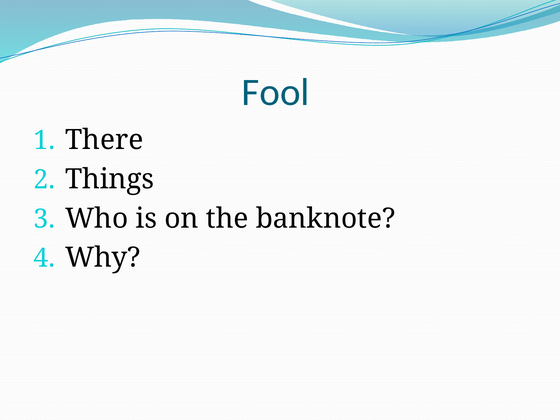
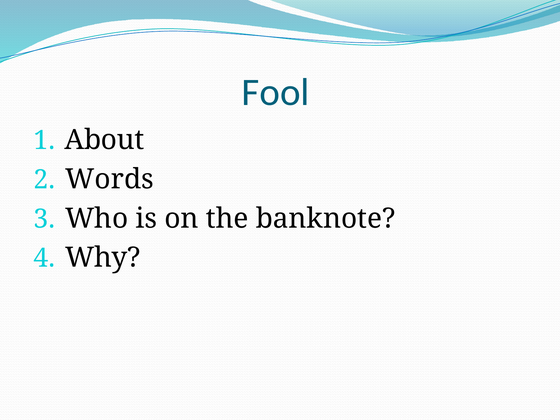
There: There -> About
Things: Things -> Words
